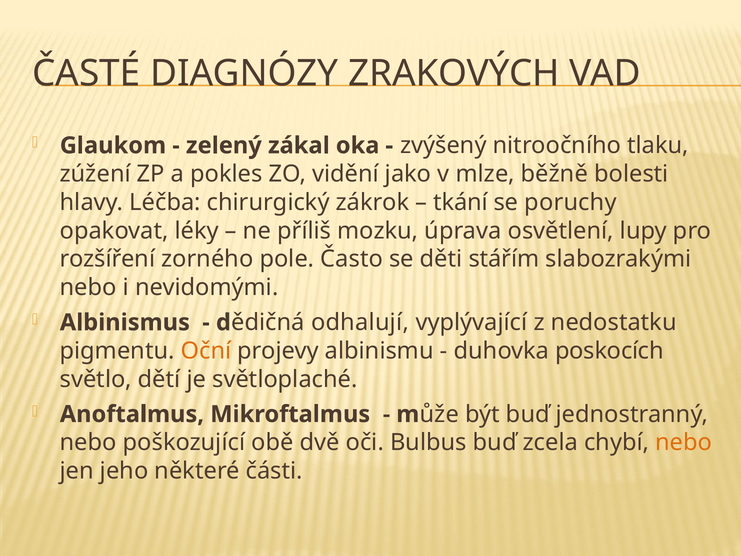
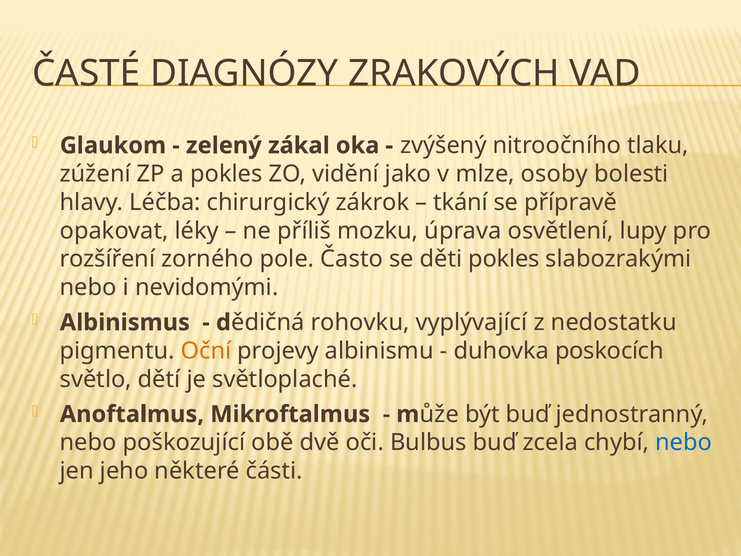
běžně: běžně -> osoby
poruchy: poruchy -> přípravě
děti stářím: stářím -> pokles
odhalují: odhalují -> rohovku
nebo at (684, 442) colour: orange -> blue
